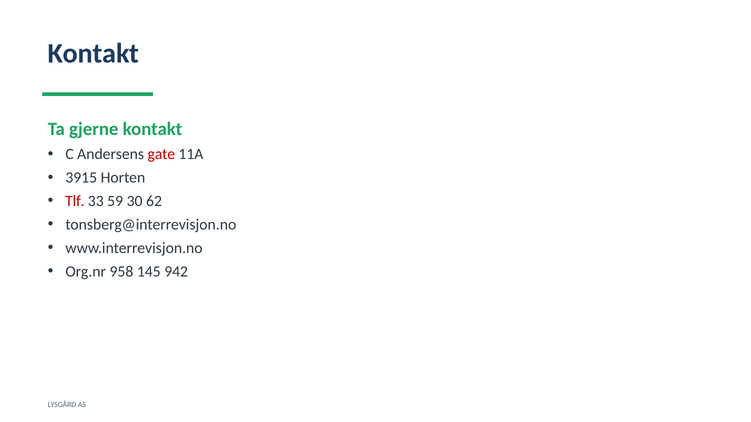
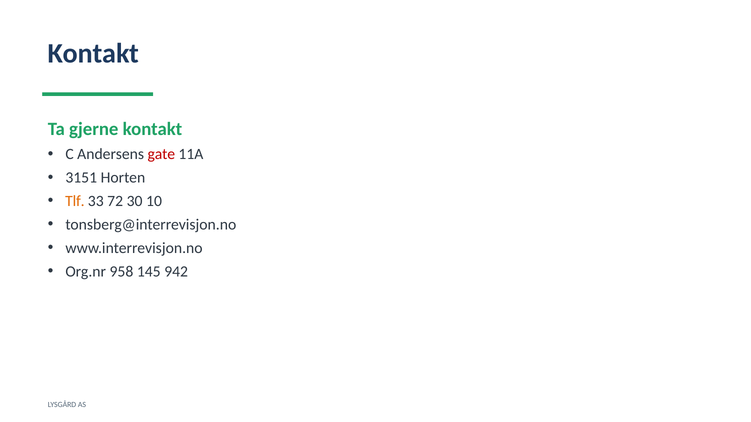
3915: 3915 -> 3151
Tlf colour: red -> orange
59: 59 -> 72
62: 62 -> 10
